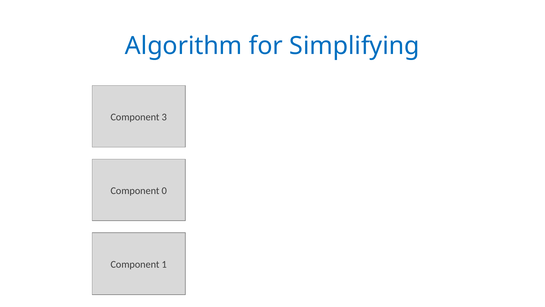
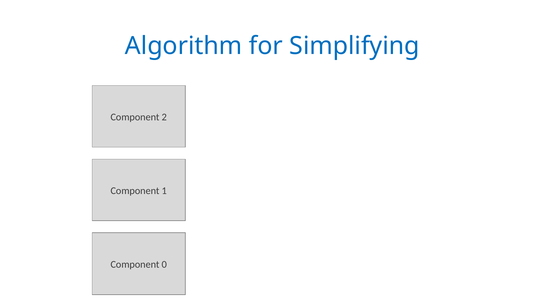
3: 3 -> 2
0: 0 -> 1
1: 1 -> 0
